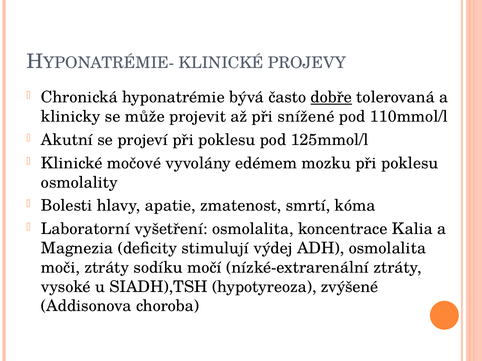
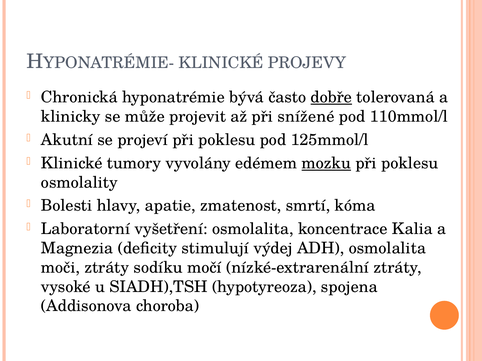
močové: močové -> tumory
mozku underline: none -> present
zvýšené: zvýšené -> spojena
